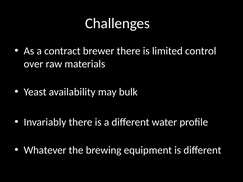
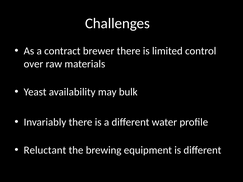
Whatever: Whatever -> Reluctant
